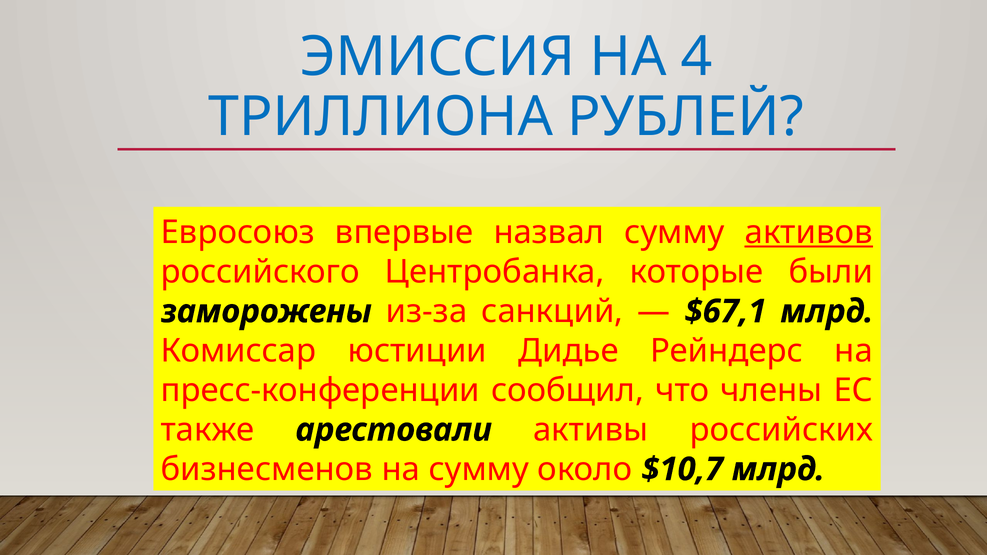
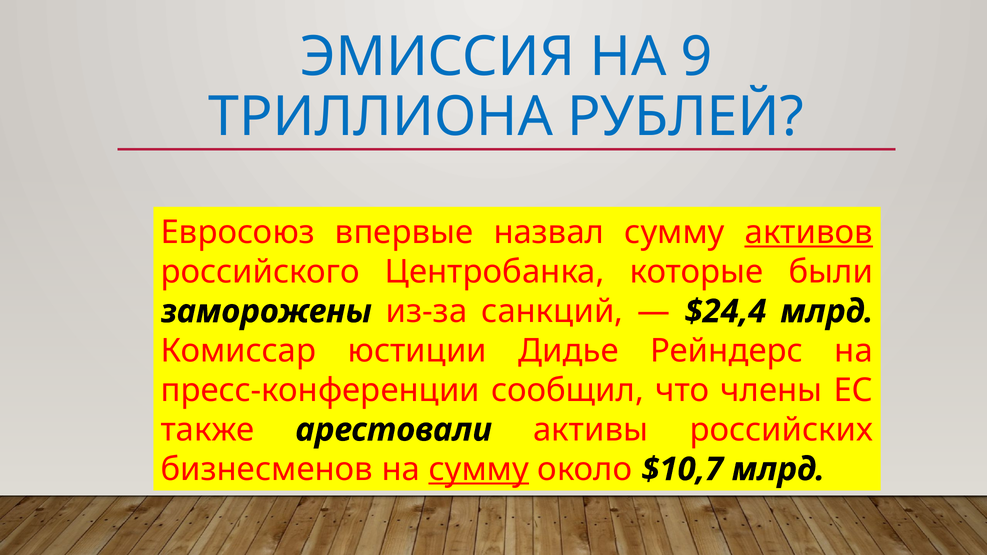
4: 4 -> 9
$67,1: $67,1 -> $24,4
сумму at (479, 469) underline: none -> present
